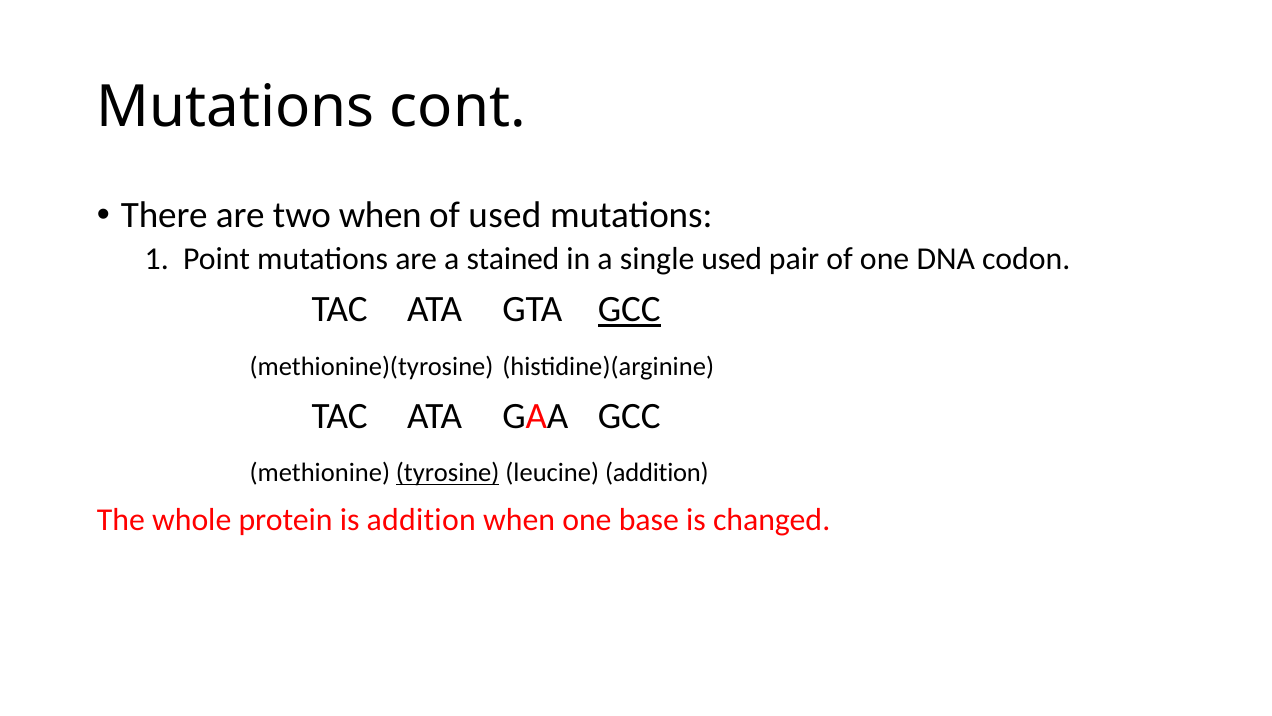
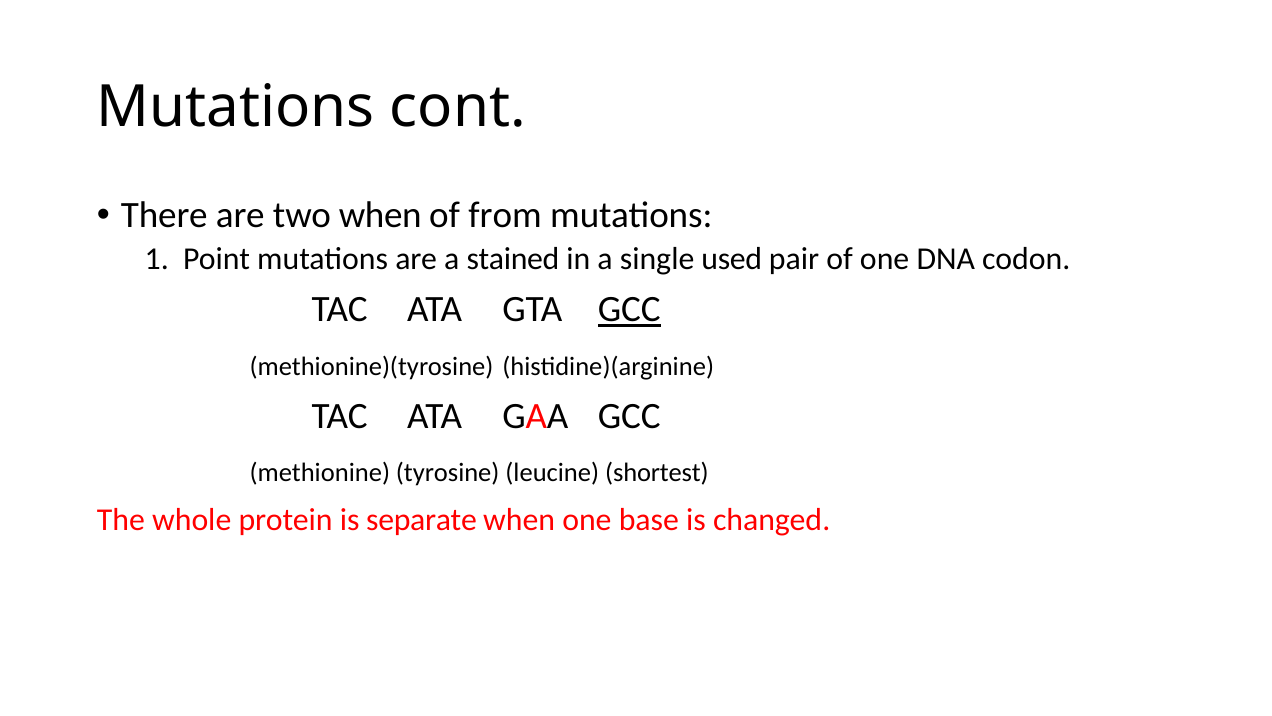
of used: used -> from
tyrosine underline: present -> none
leucine addition: addition -> shortest
is addition: addition -> separate
